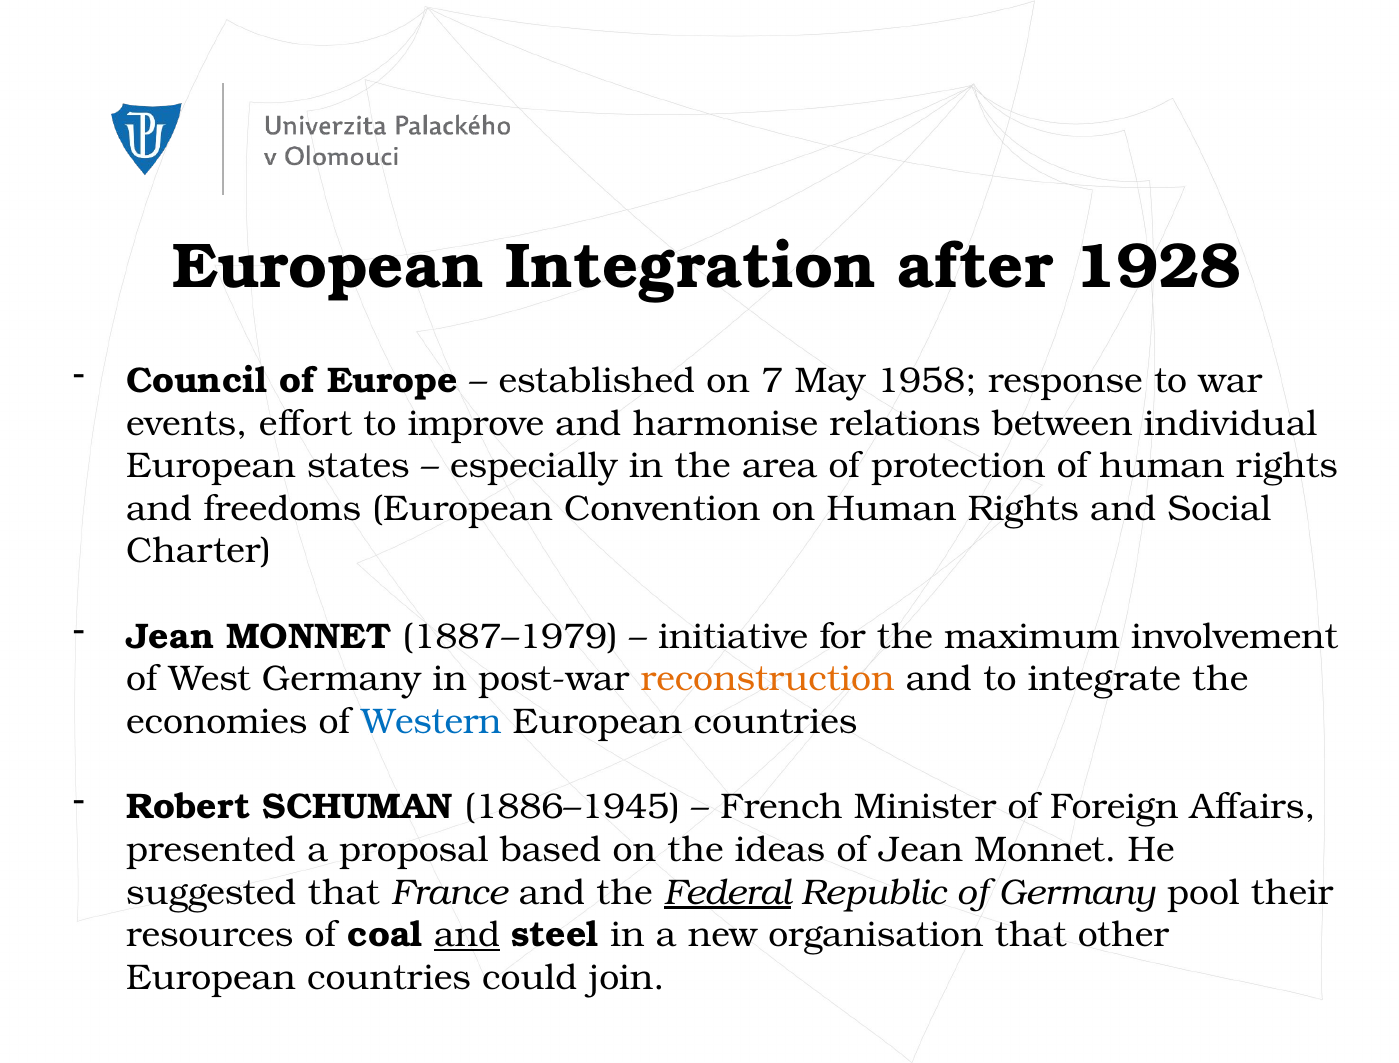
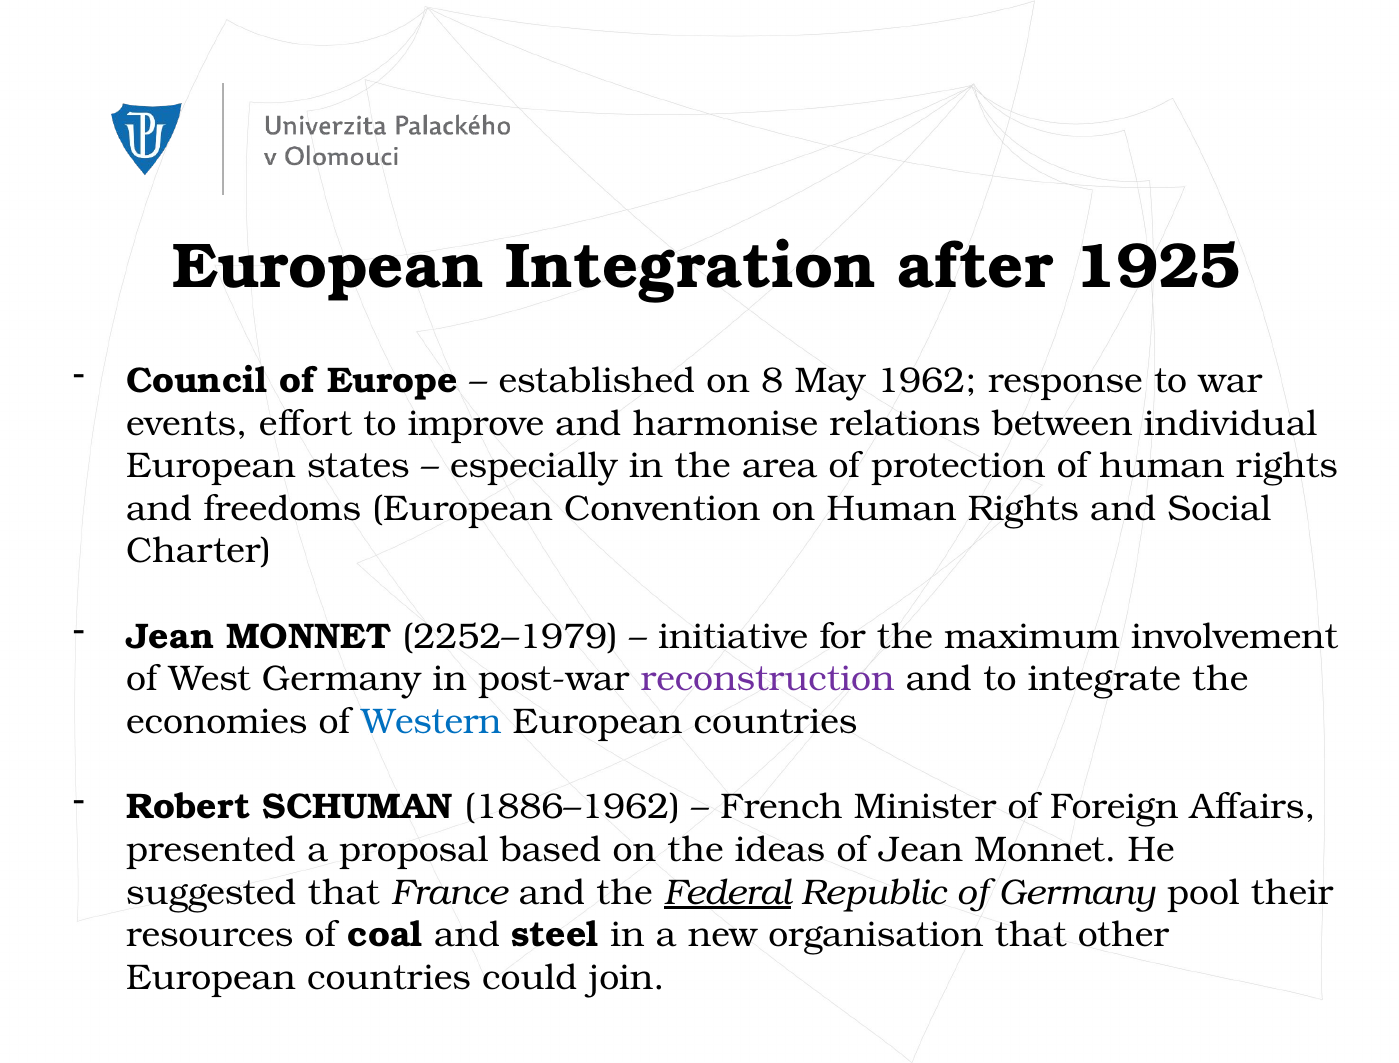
1928: 1928 -> 1925
7: 7 -> 8
1958: 1958 -> 1962
1887–1979: 1887–1979 -> 2252–1979
reconstruction colour: orange -> purple
1886–1945: 1886–1945 -> 1886–1962
and at (467, 935) underline: present -> none
